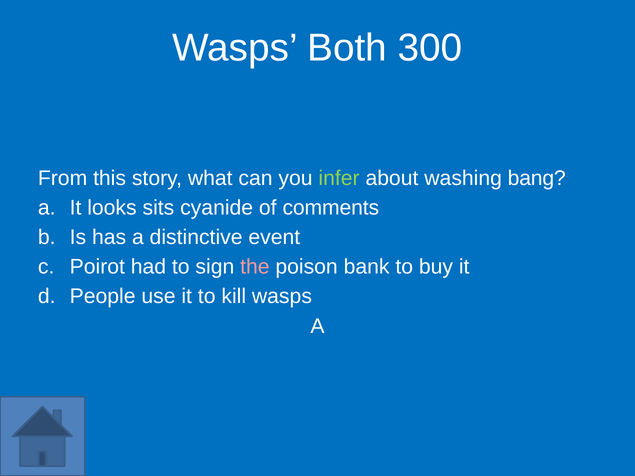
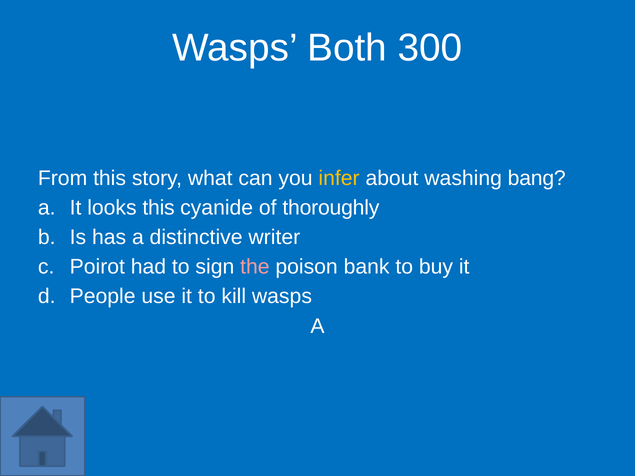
infer colour: light green -> yellow
looks sits: sits -> this
comments: comments -> thoroughly
event: event -> writer
